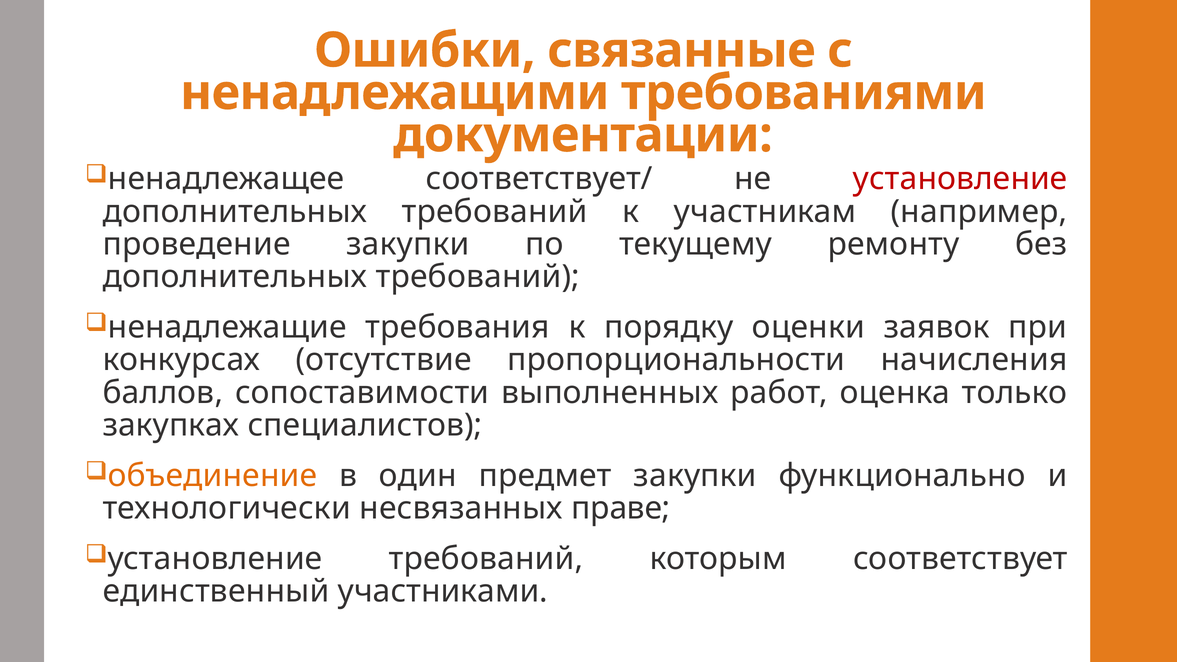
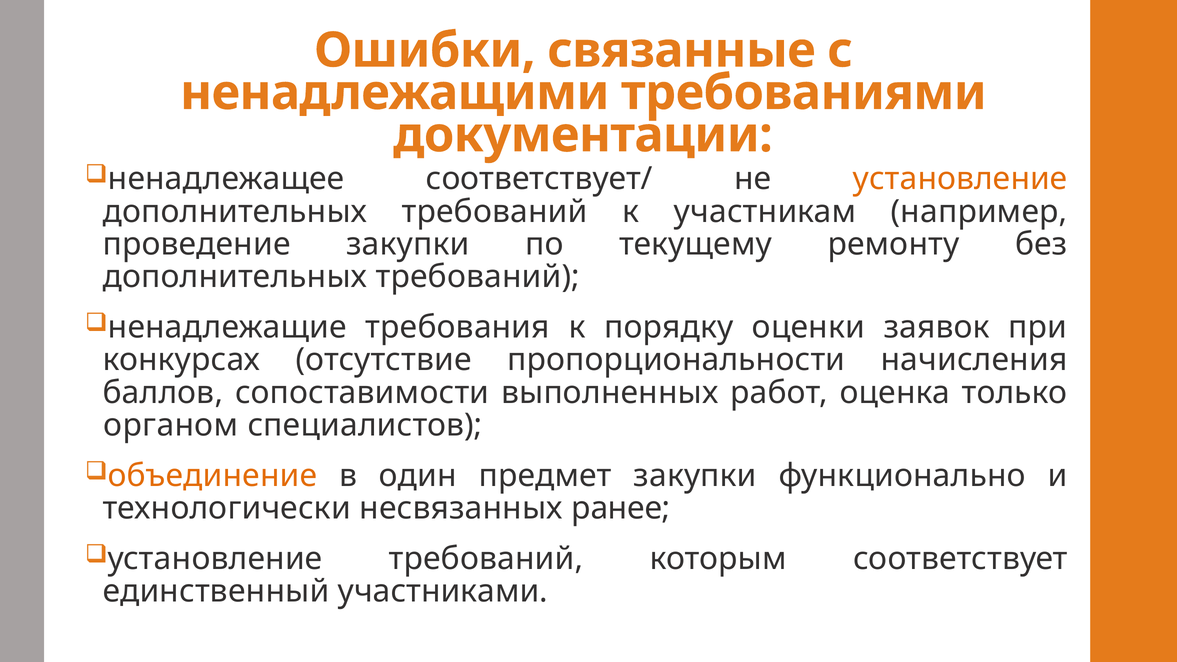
установление at (960, 179) colour: red -> orange
закупках: закупках -> органом
праве: праве -> ранее
